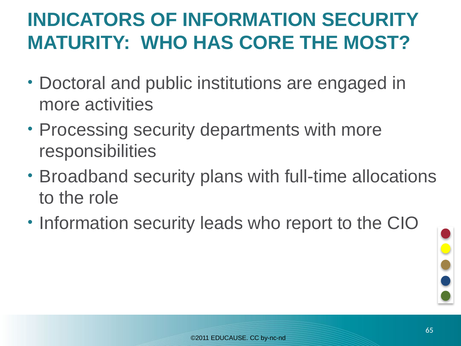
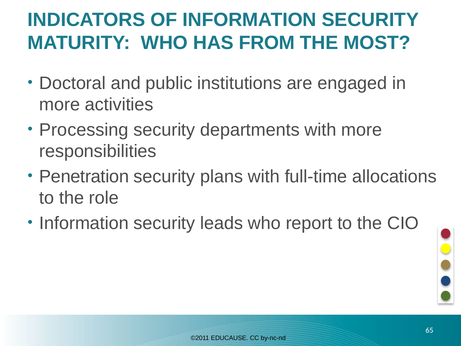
CORE: CORE -> FROM
Broadband: Broadband -> Penetration
